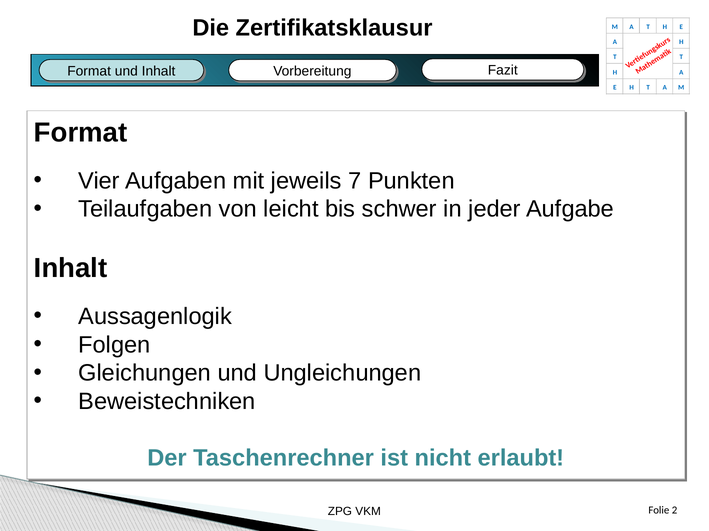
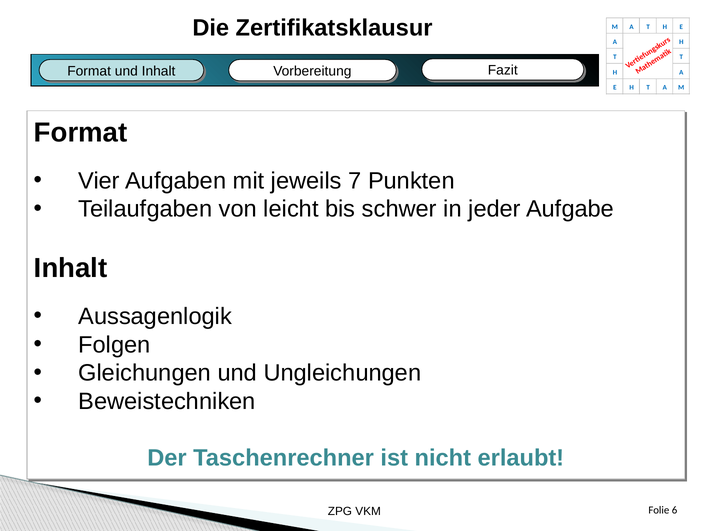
2: 2 -> 6
